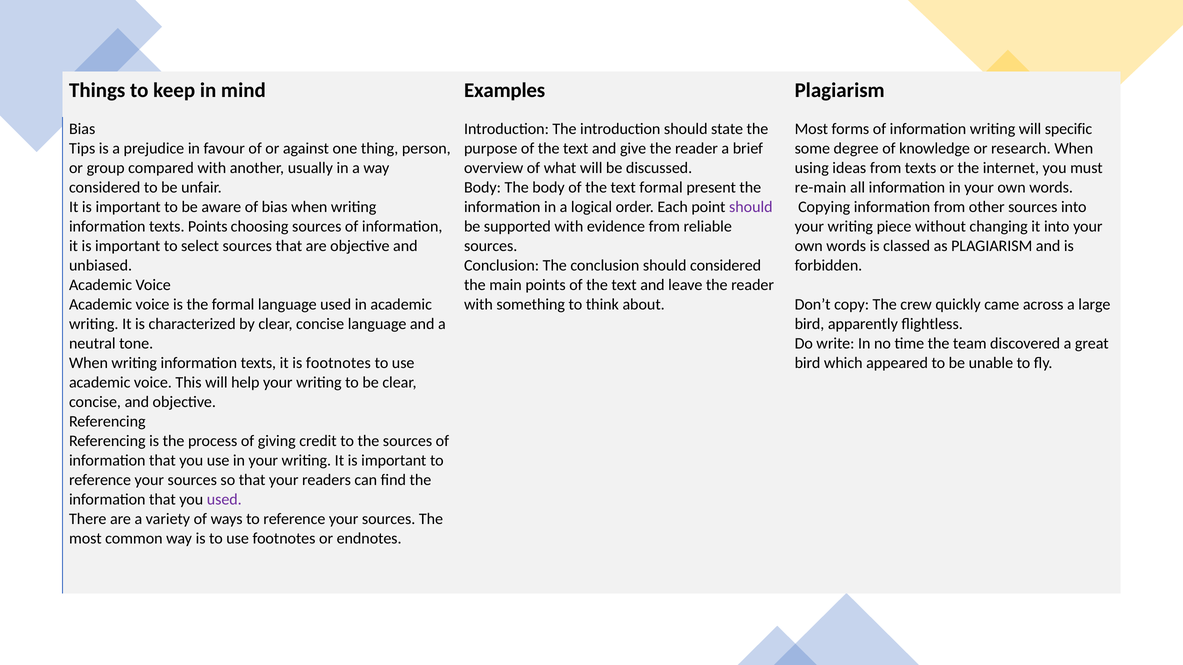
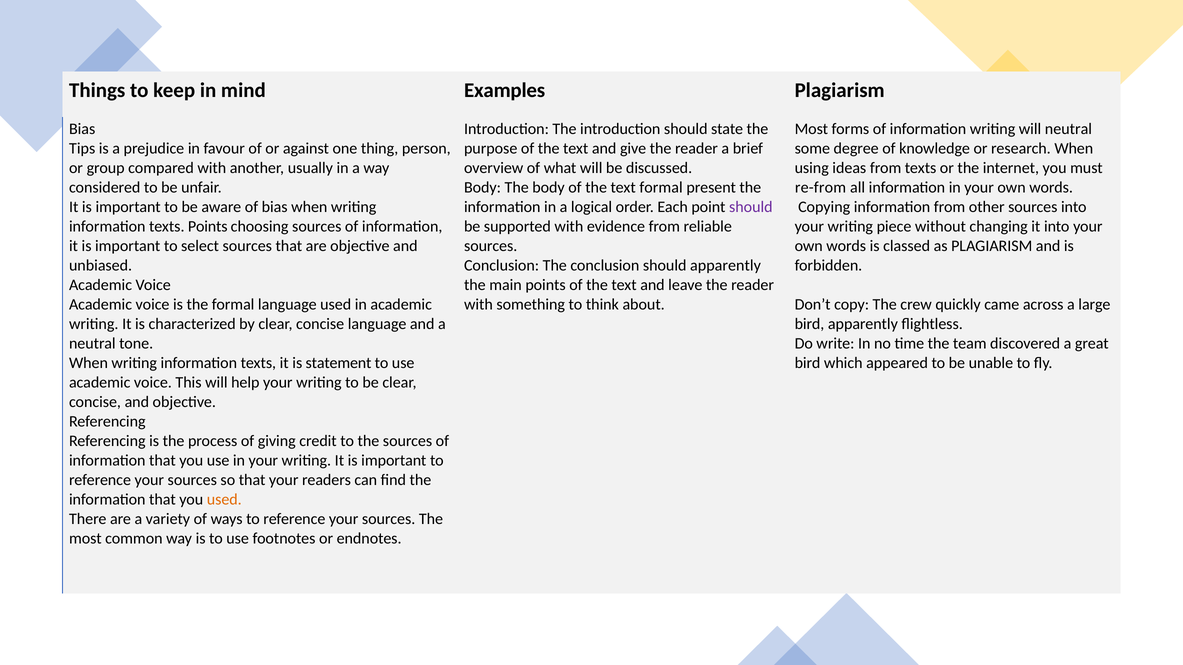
will specific: specific -> neutral
re-main: re-main -> re-from
should considered: considered -> apparently
is footnotes: footnotes -> statement
used at (224, 500) colour: purple -> orange
